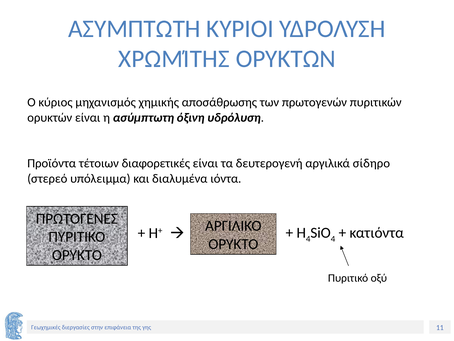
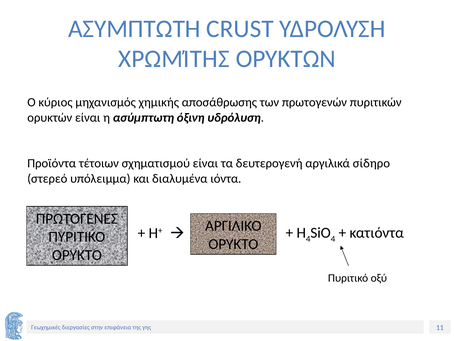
ΚΥΡΙΟΙ: ΚΥΡΙΟΙ -> CRUST
διαφορετικές: διαφορετικές -> σχηματισμού
